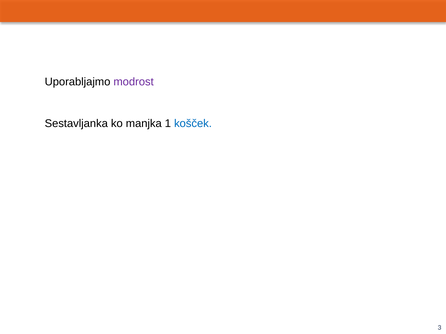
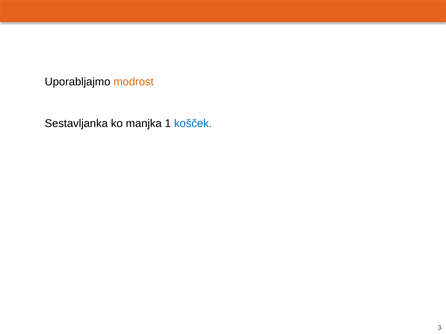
modrost colour: purple -> orange
